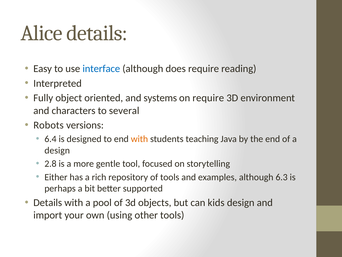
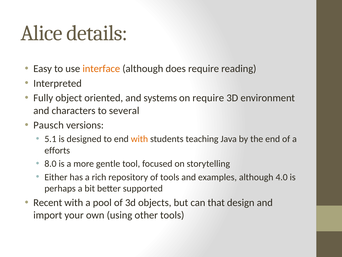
interface colour: blue -> orange
Robots: Robots -> Pausch
6.4: 6.4 -> 5.1
design at (57, 150): design -> efforts
2.8: 2.8 -> 8.0
6.3: 6.3 -> 4.0
Details at (48, 202): Details -> Recent
kids: kids -> that
